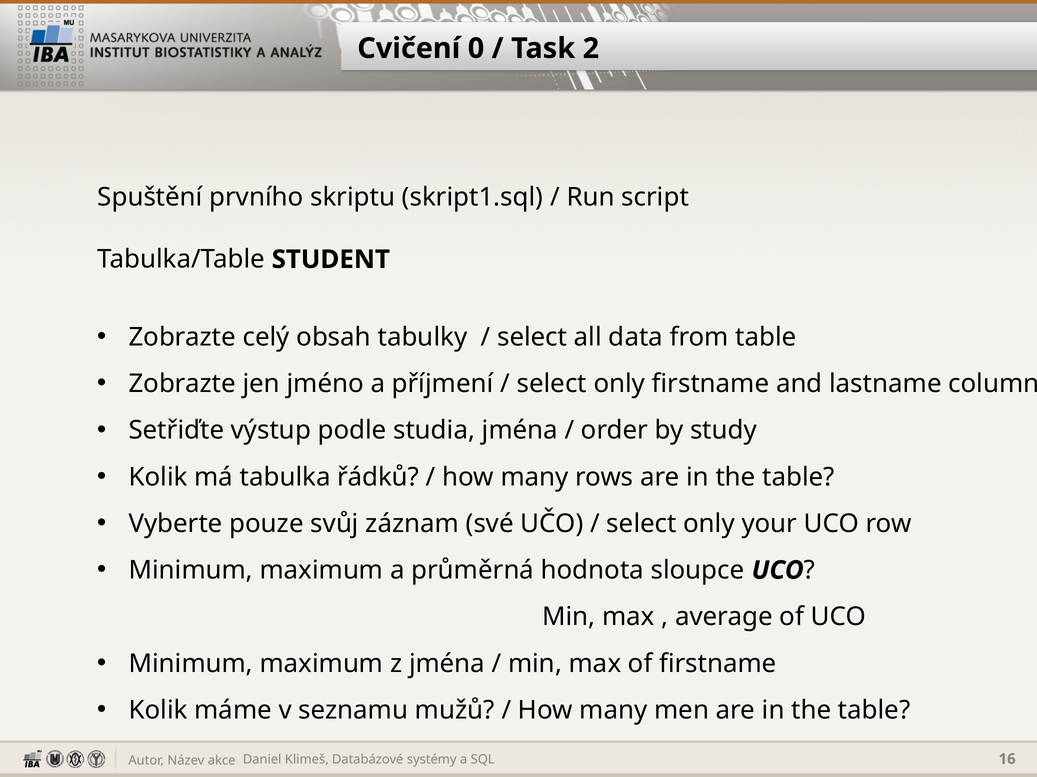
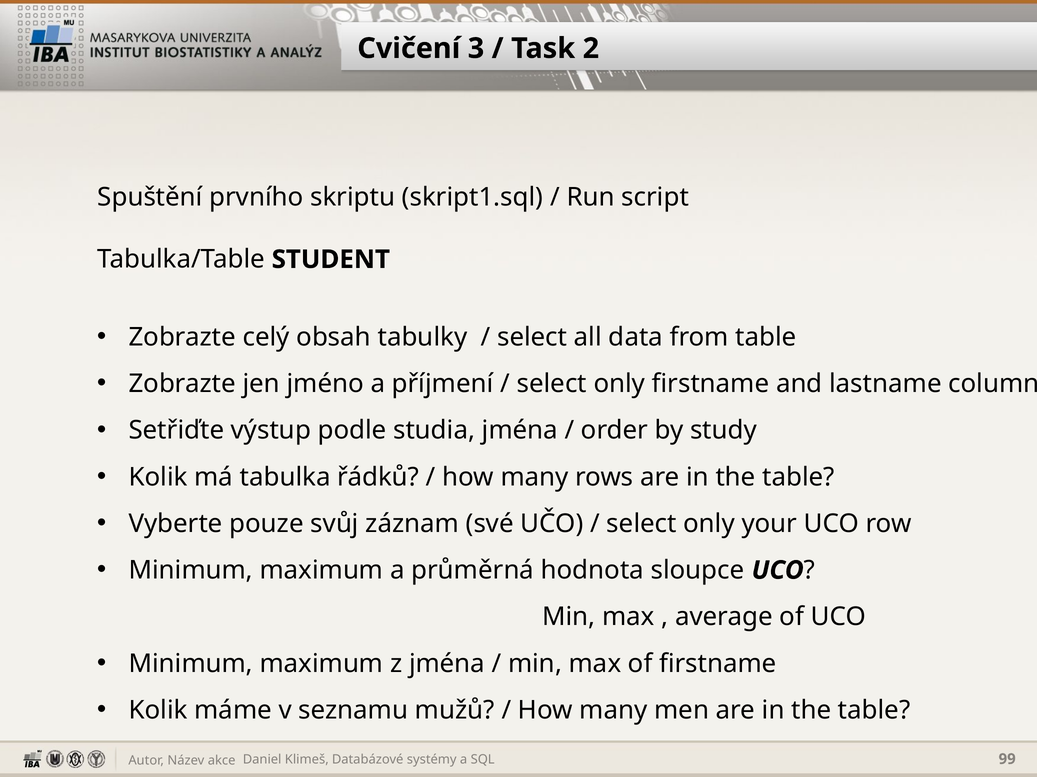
0: 0 -> 3
16: 16 -> 99
